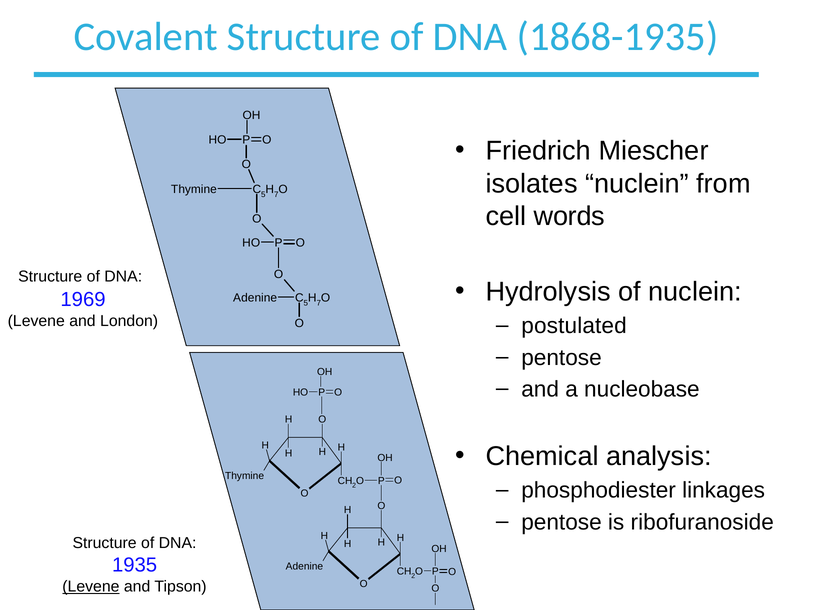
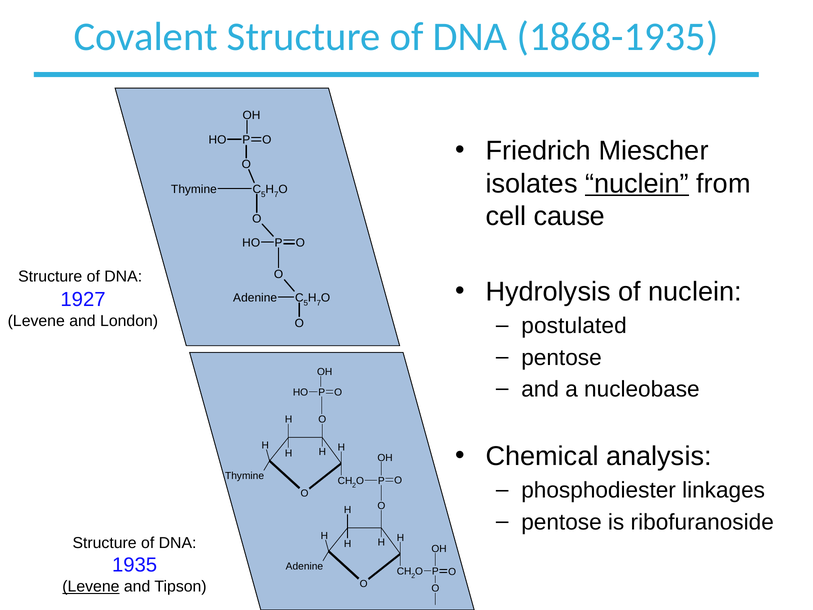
nuclein at (637, 183) underline: none -> present
words: words -> cause
1969: 1969 -> 1927
